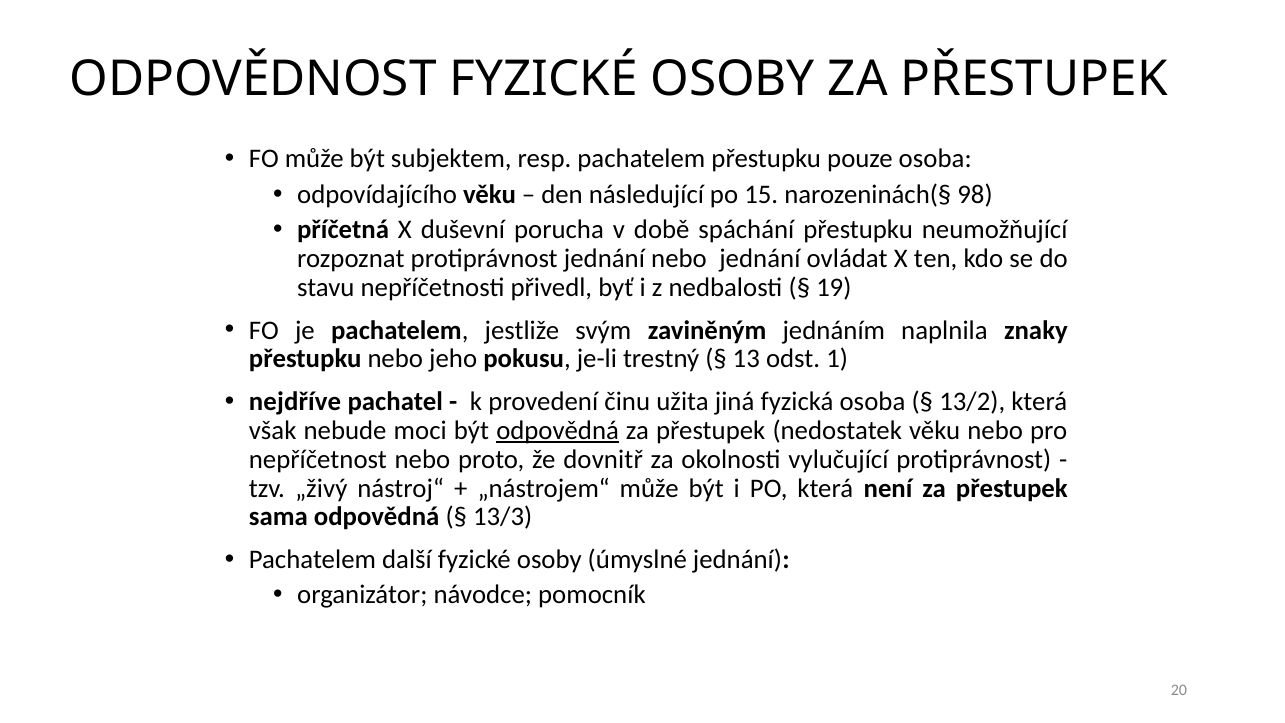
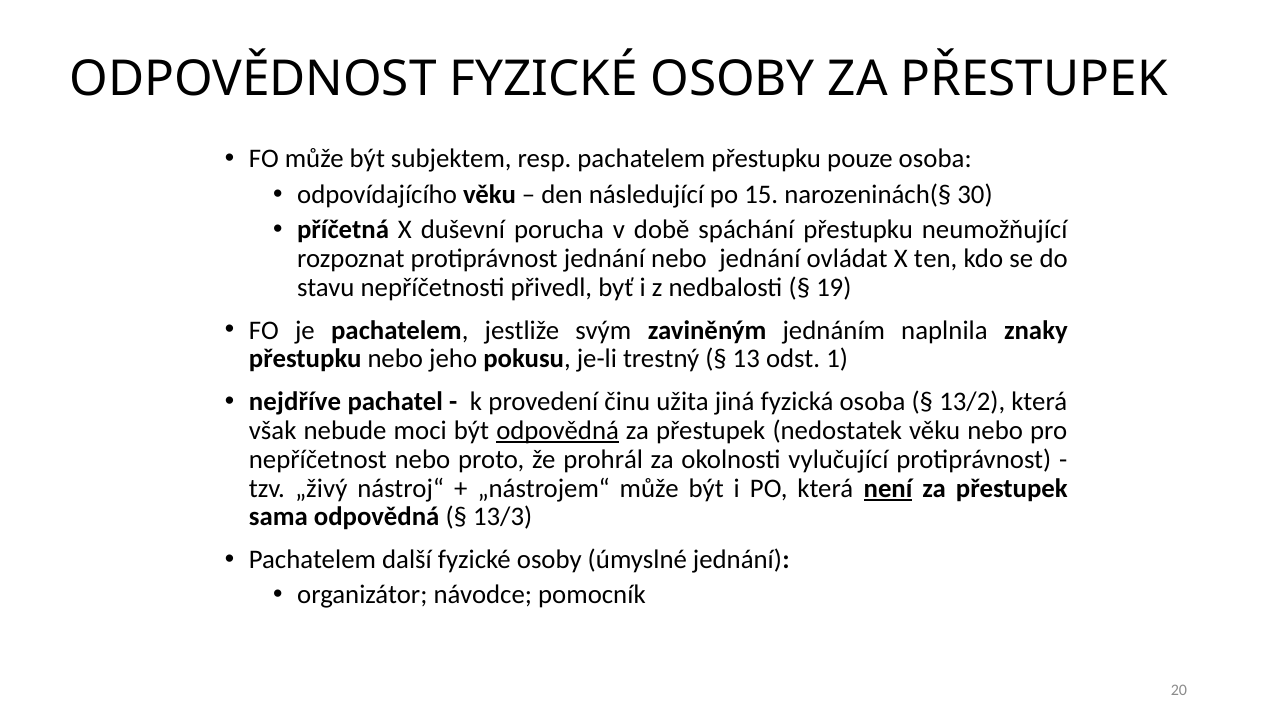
98: 98 -> 30
dovnitř: dovnitř -> prohrál
není underline: none -> present
